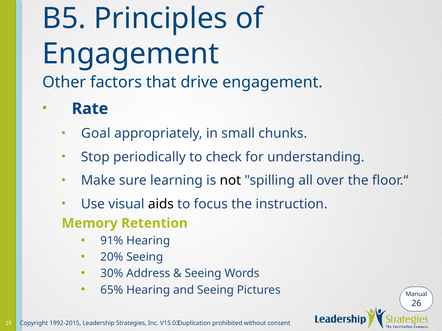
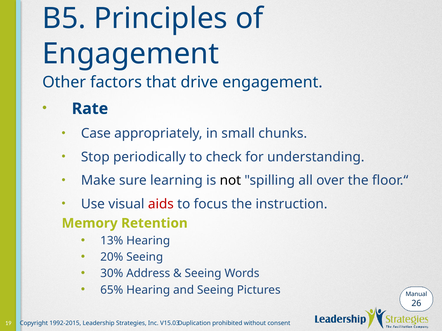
Goal: Goal -> Case
aids colour: black -> red
91%: 91% -> 13%
